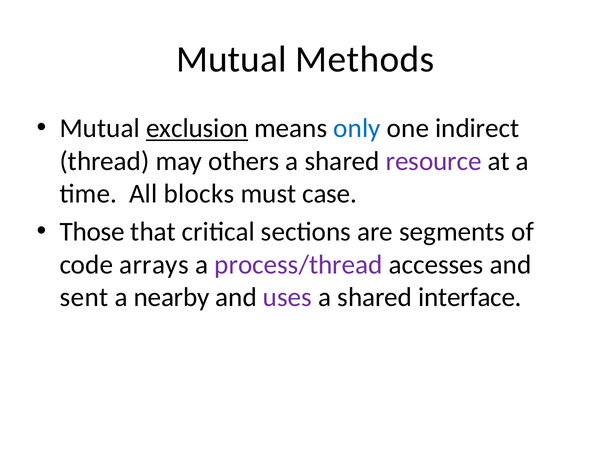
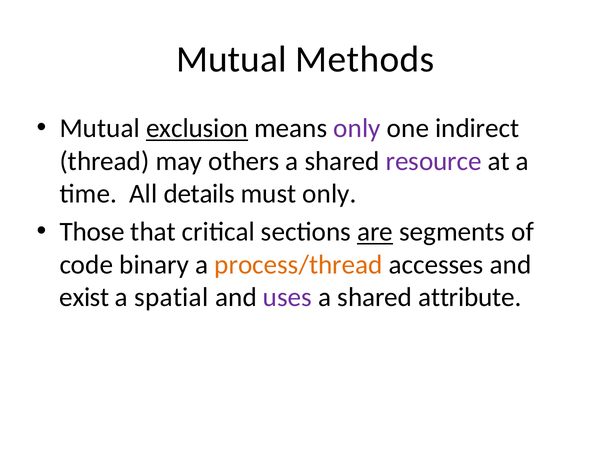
only at (357, 128) colour: blue -> purple
blocks: blocks -> details
must case: case -> only
are underline: none -> present
arrays: arrays -> binary
process/thread colour: purple -> orange
sent: sent -> exist
nearby: nearby -> spatial
interface: interface -> attribute
